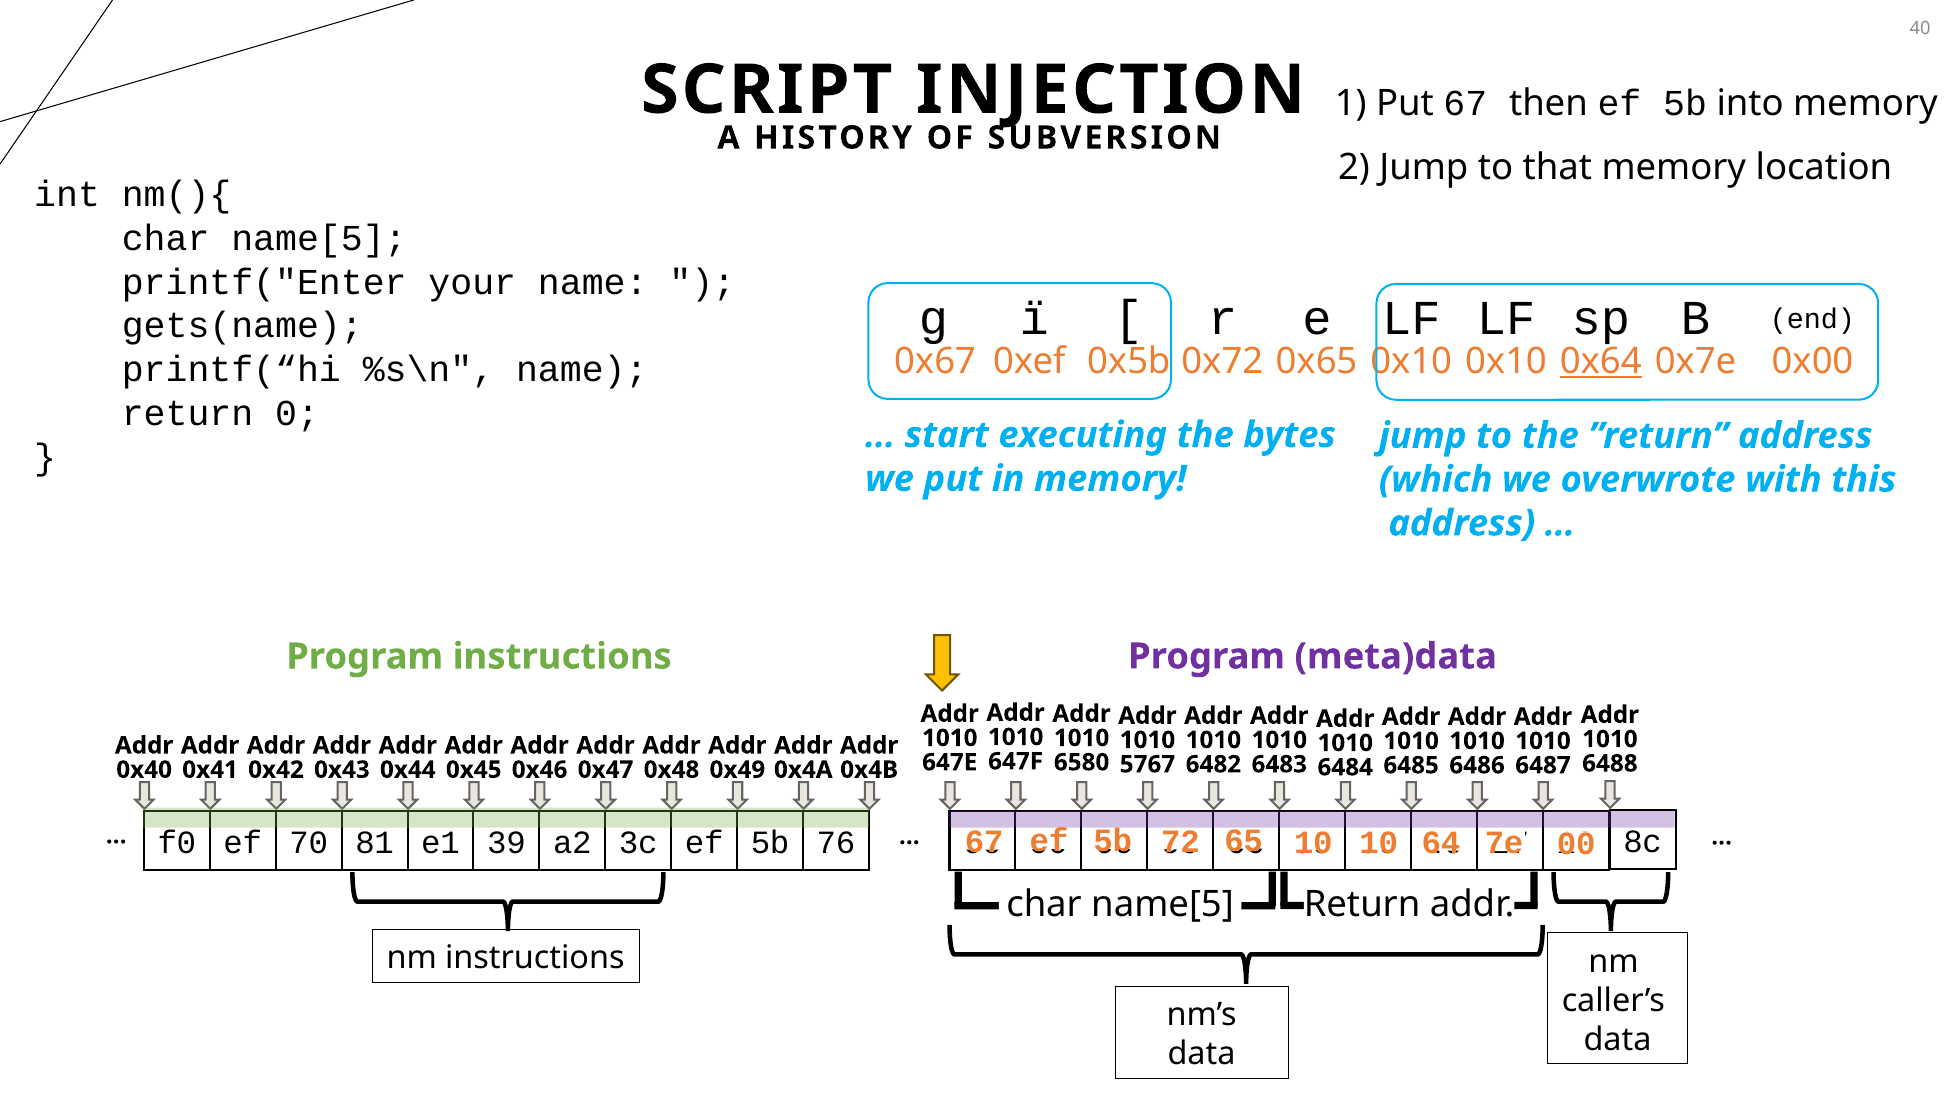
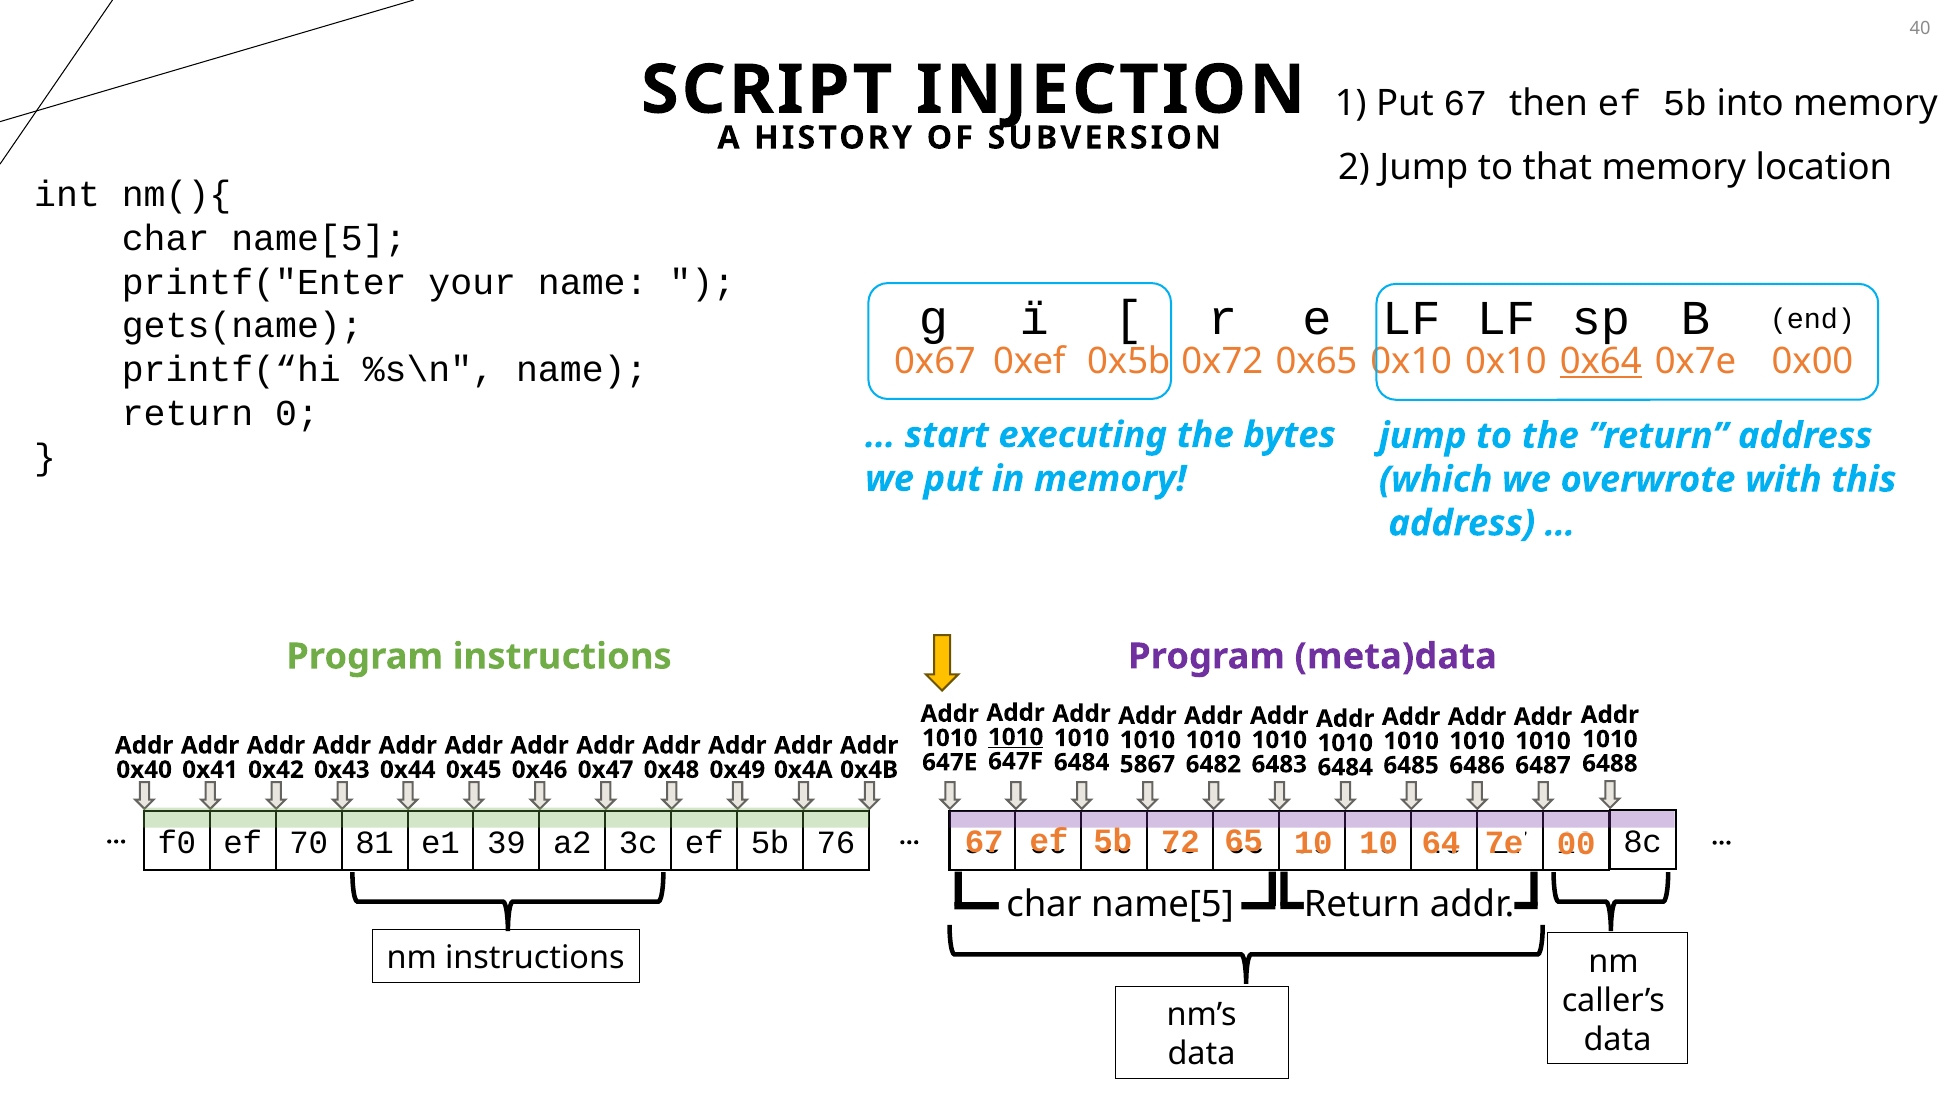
1010 at (1016, 737) underline: none -> present
6580 at (1082, 763): 6580 -> 6484
5767: 5767 -> 5867
